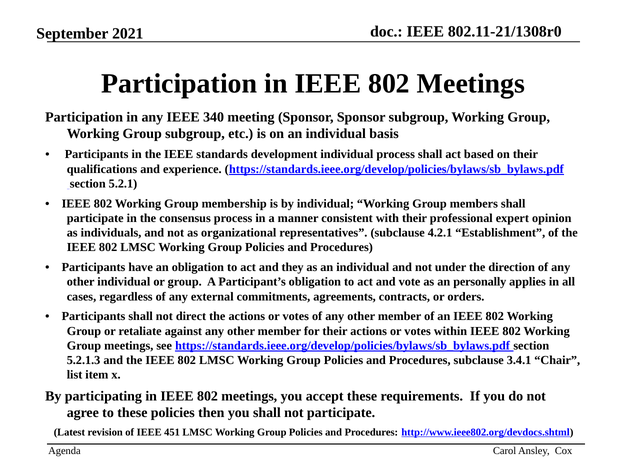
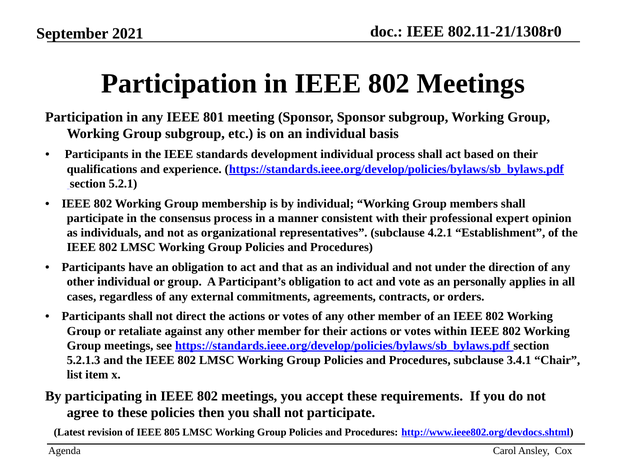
340: 340 -> 801
they: they -> that
451: 451 -> 805
